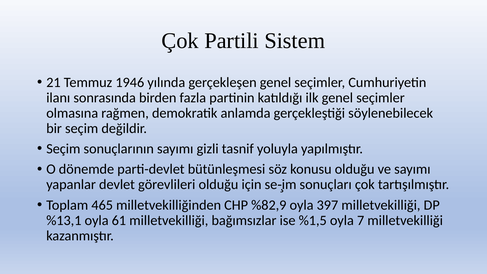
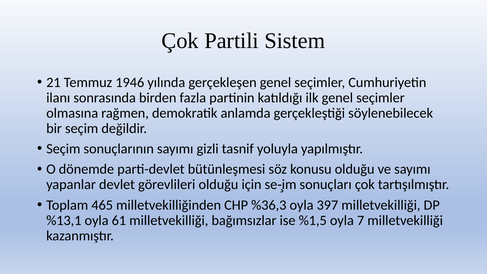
%82,9: %82,9 -> %36,3
